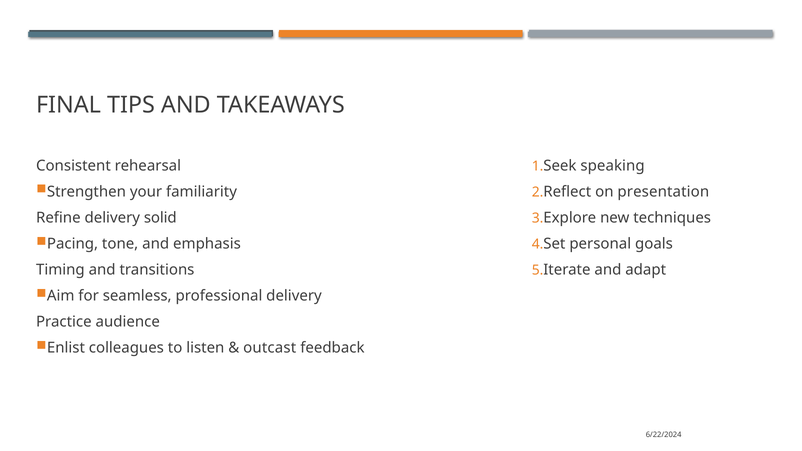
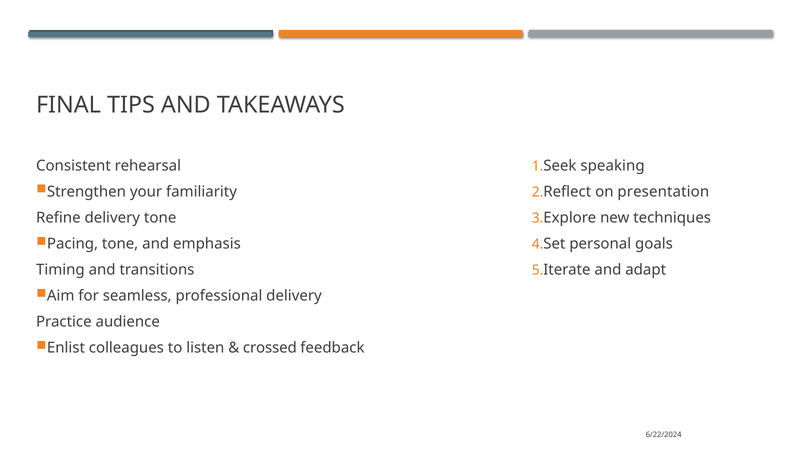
delivery solid: solid -> tone
outcast: outcast -> crossed
